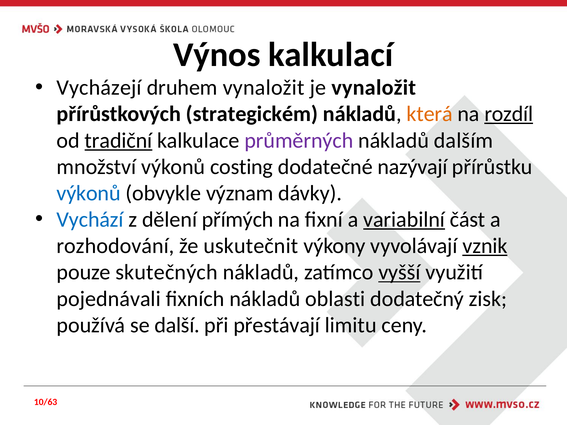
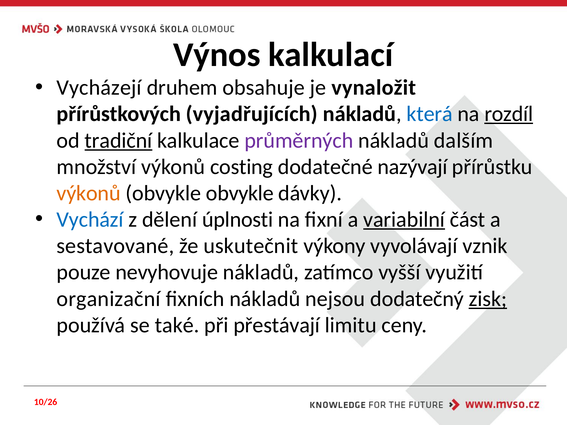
druhem vynaložit: vynaložit -> obsahuje
strategickém: strategickém -> vyjadřujících
která colour: orange -> blue
výkonů at (89, 193) colour: blue -> orange
obvykle význam: význam -> obvykle
přímých: přímých -> úplnosti
rozhodování: rozhodování -> sestavované
vznik underline: present -> none
skutečných: skutečných -> nevyhovuje
vyšší underline: present -> none
pojednávali: pojednávali -> organizační
oblasti: oblasti -> nejsou
zisk underline: none -> present
další: další -> také
10/63: 10/63 -> 10/26
